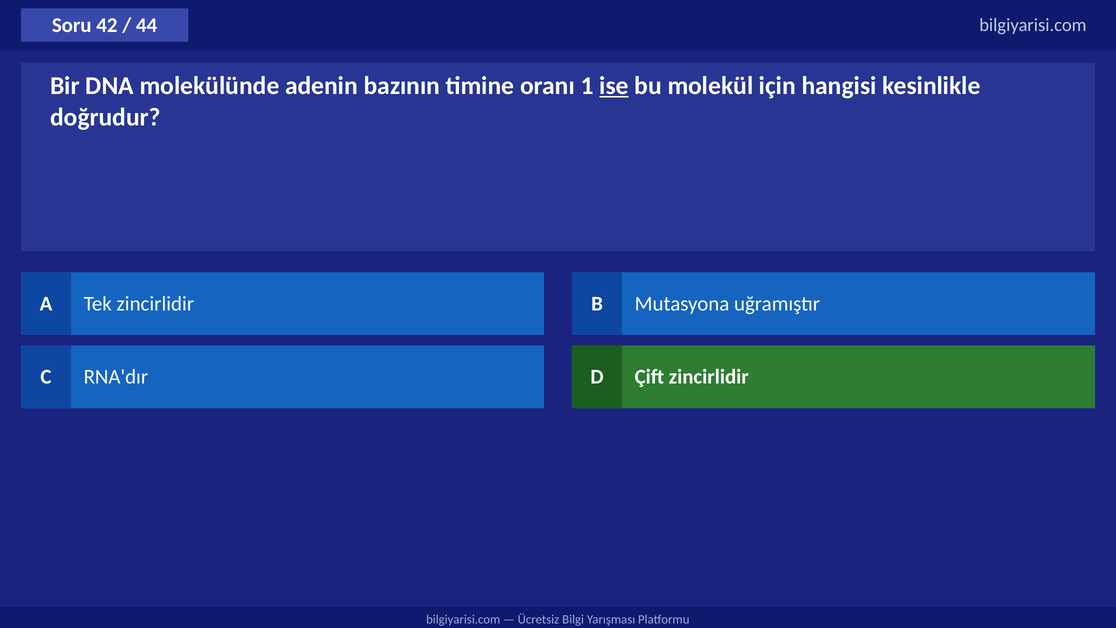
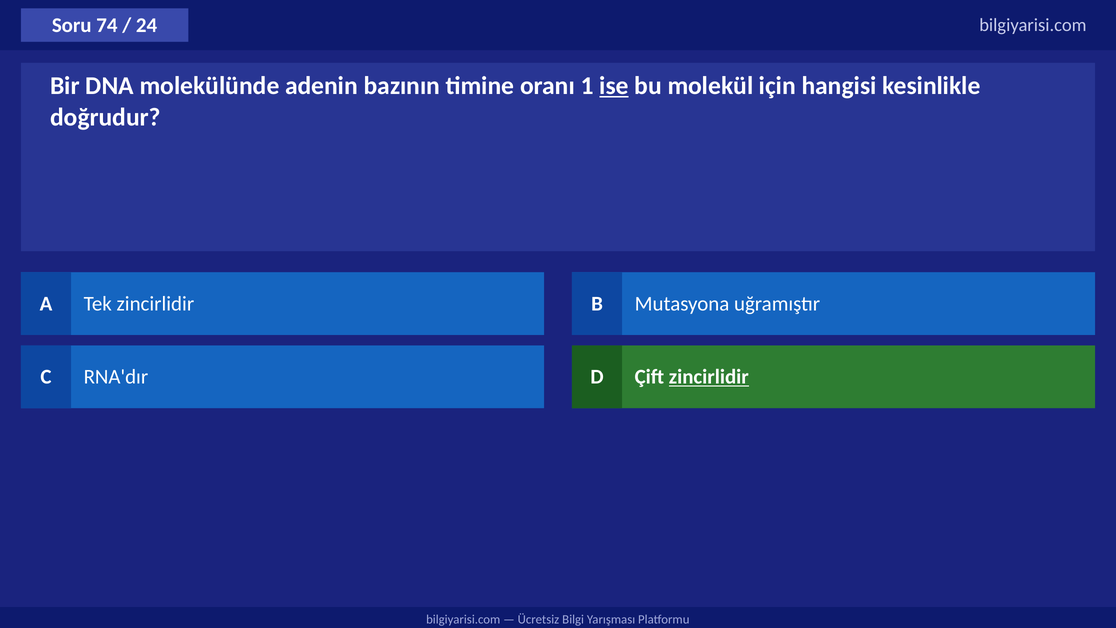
42: 42 -> 74
44: 44 -> 24
zincirlidir at (709, 377) underline: none -> present
